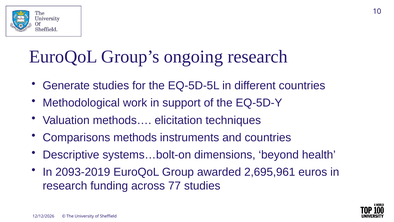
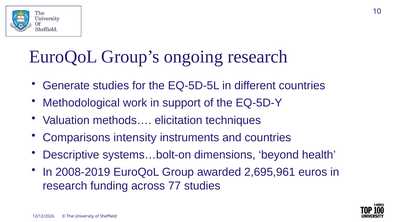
methods: methods -> intensity
2093-2019: 2093-2019 -> 2008-2019
